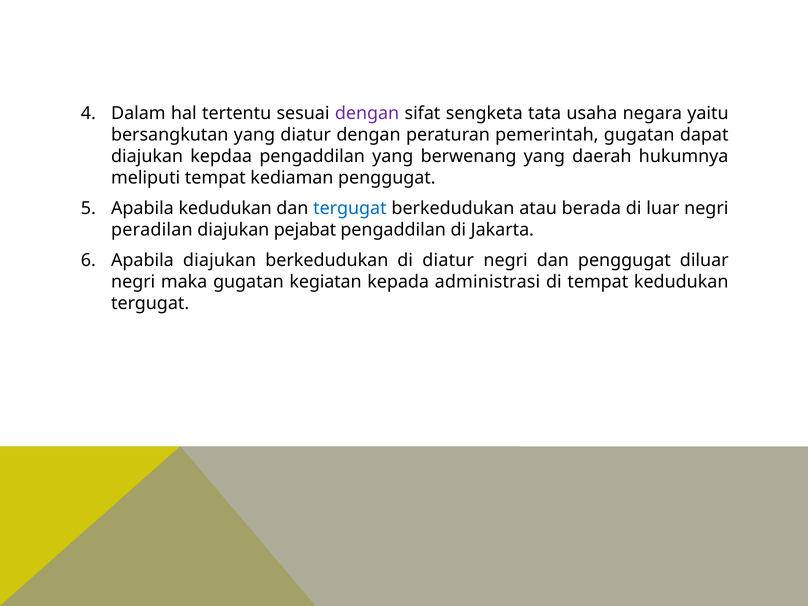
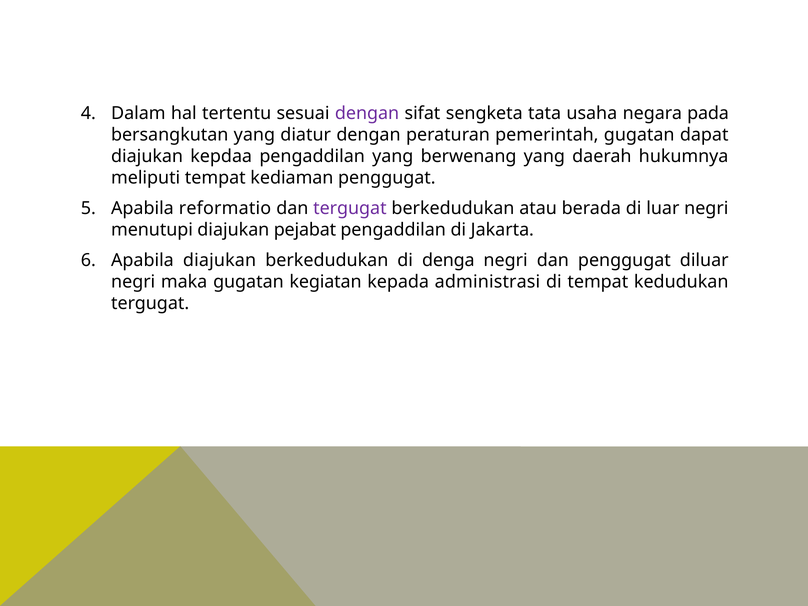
yaitu: yaitu -> pada
Apabila kedudukan: kedudukan -> reformatio
tergugat at (350, 208) colour: blue -> purple
peradilan: peradilan -> menutupi
di diatur: diatur -> denga
